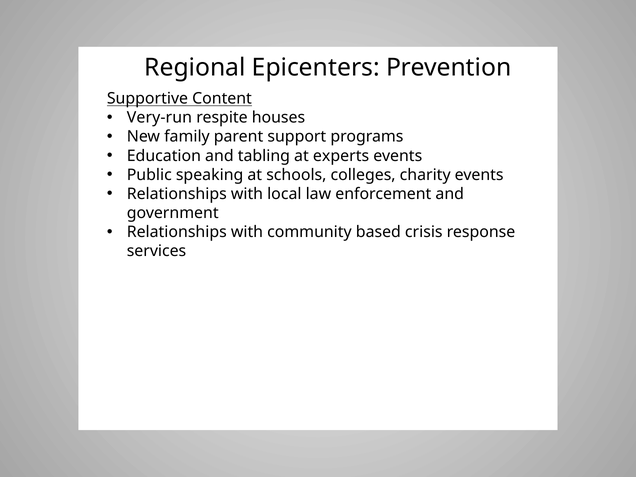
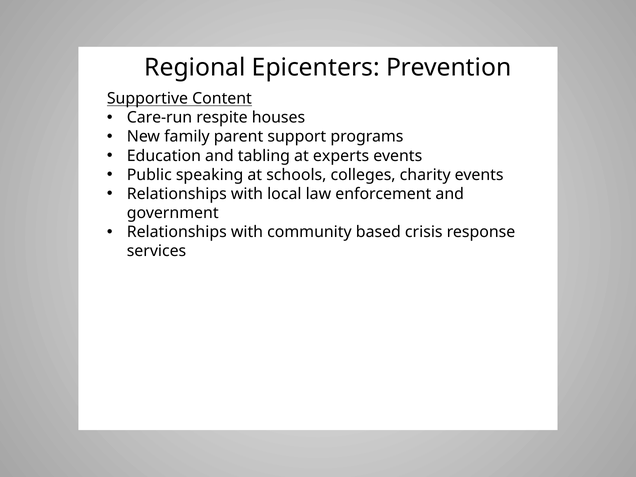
Very-run: Very-run -> Care-run
